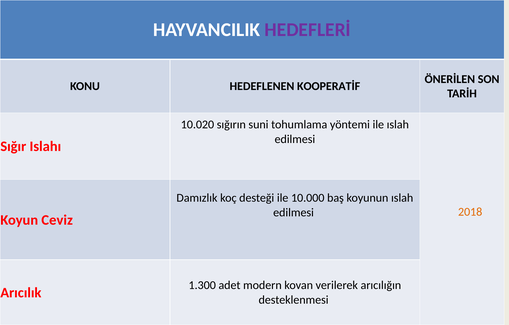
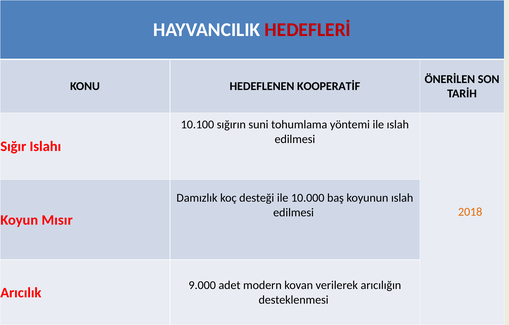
HEDEFLERİ colour: purple -> red
10.020: 10.020 -> 10.100
Ceviz: Ceviz -> Mısır
1.300: 1.300 -> 9.000
